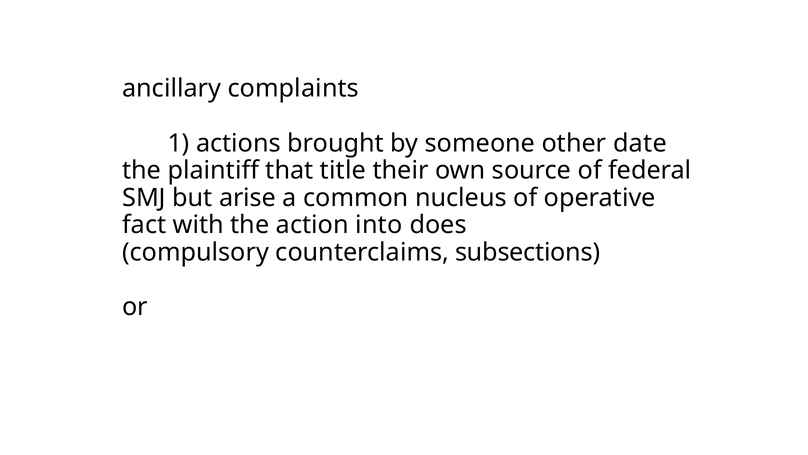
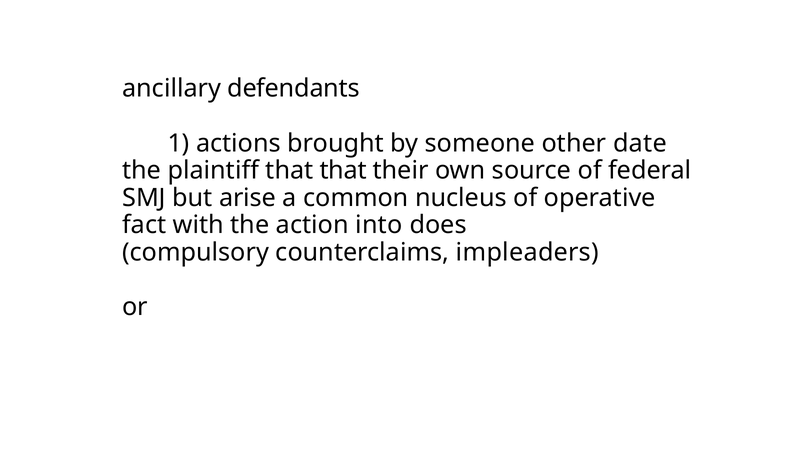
complaints: complaints -> defendants
that title: title -> that
subsections: subsections -> impleaders
